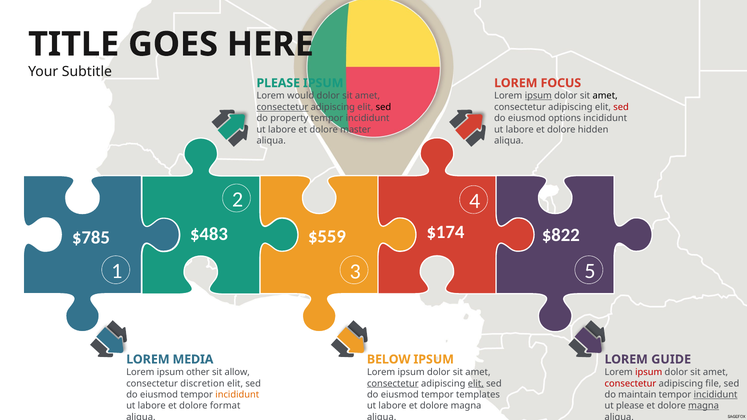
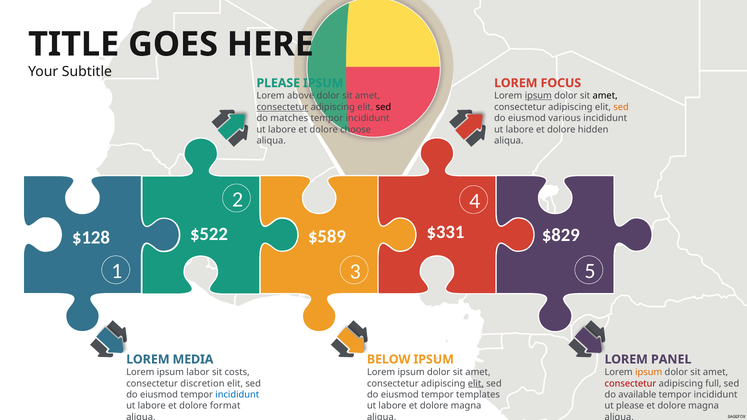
would: would -> above
sed at (621, 107) colour: red -> orange
property: property -> matches
options: options -> various
master: master -> choose
$174: $174 -> $331
$483: $483 -> $522
$822: $822 -> $829
$559: $559 -> $589
$785: $785 -> $128
GUIDE: GUIDE -> PANEL
other: other -> labor
allow: allow -> costs
ipsum at (649, 372) colour: red -> orange
consectetur at (393, 384) underline: present -> none
file: file -> full
incididunt at (237, 395) colour: orange -> blue
maintain: maintain -> available
incididunt at (716, 395) underline: present -> none
magna at (704, 406) underline: present -> none
